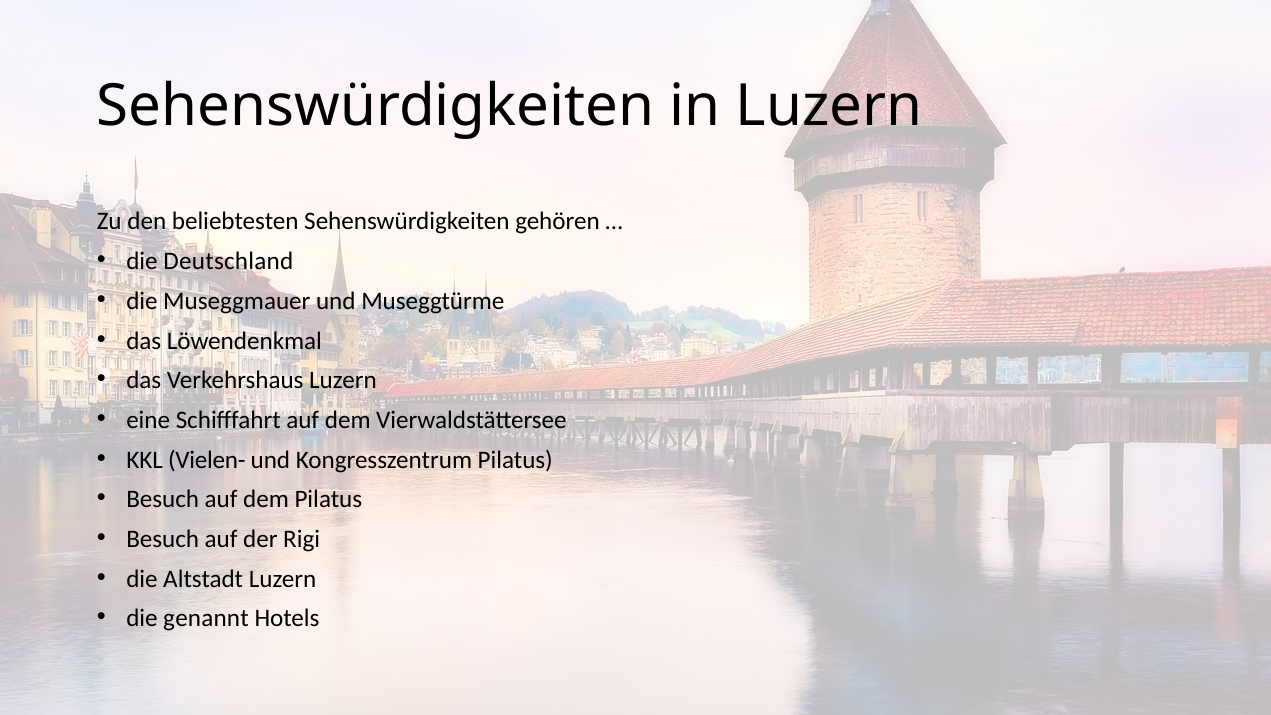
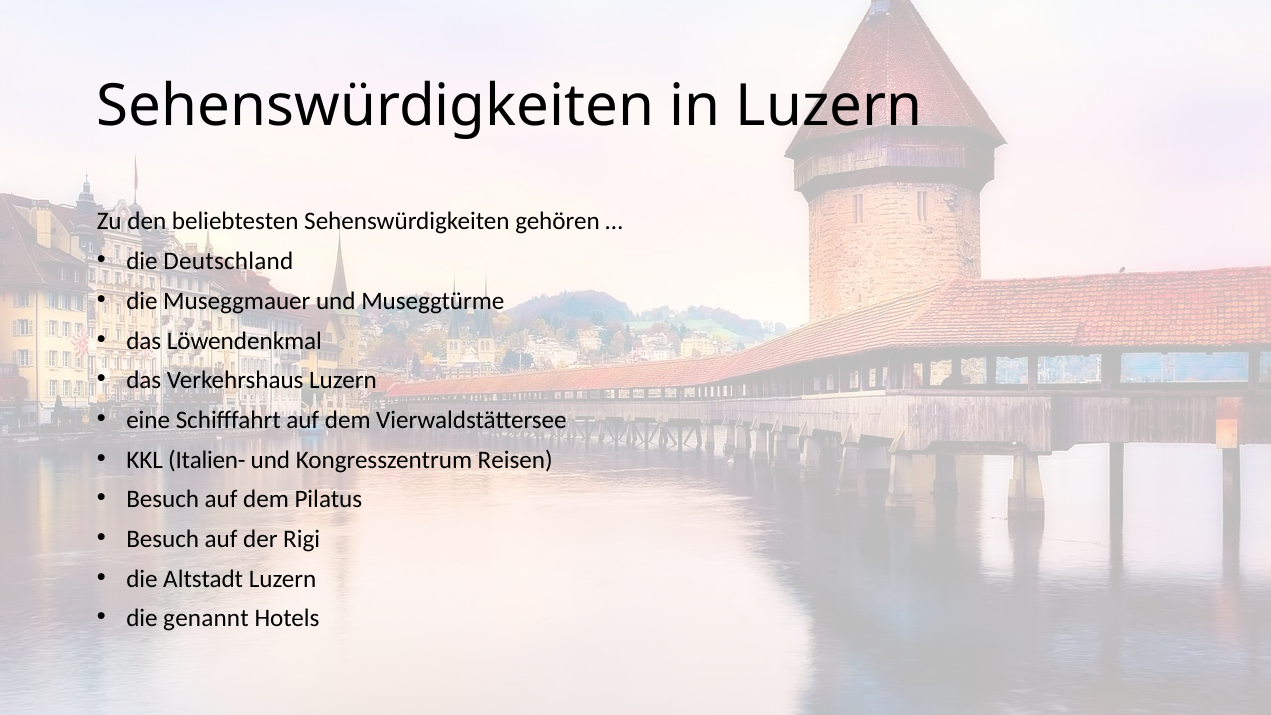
Vielen-: Vielen- -> Italien-
Kongresszentrum Pilatus: Pilatus -> Reisen
